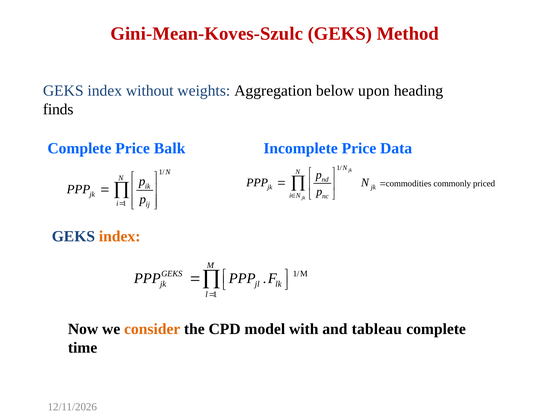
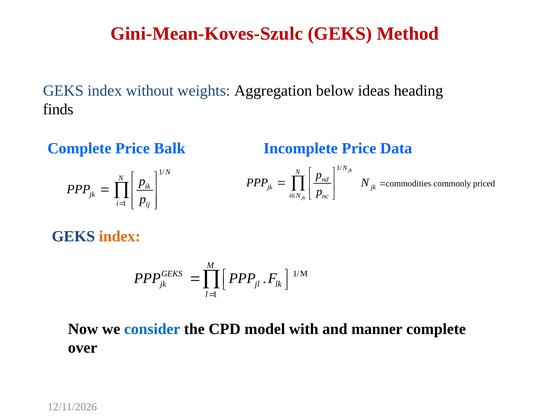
upon: upon -> ideas
consider colour: orange -> blue
tableau: tableau -> manner
time: time -> over
